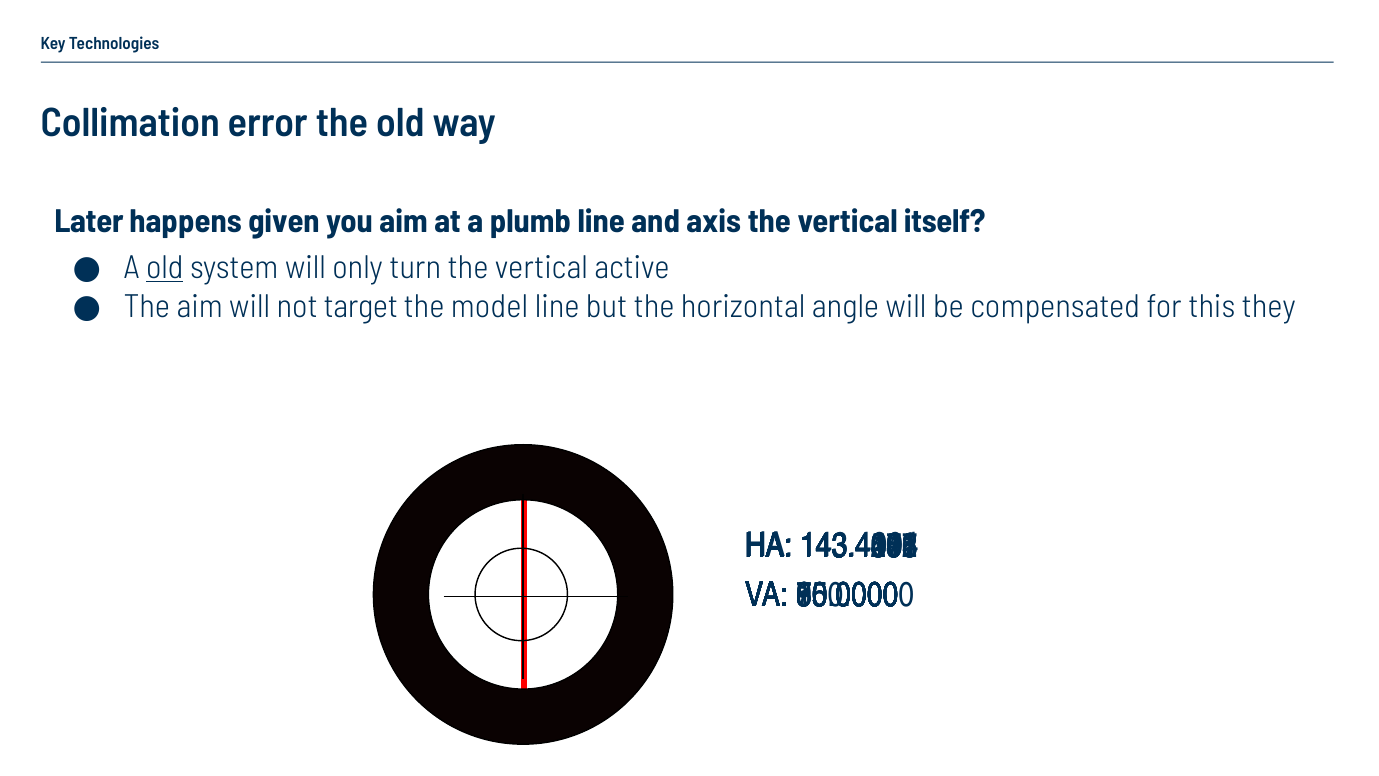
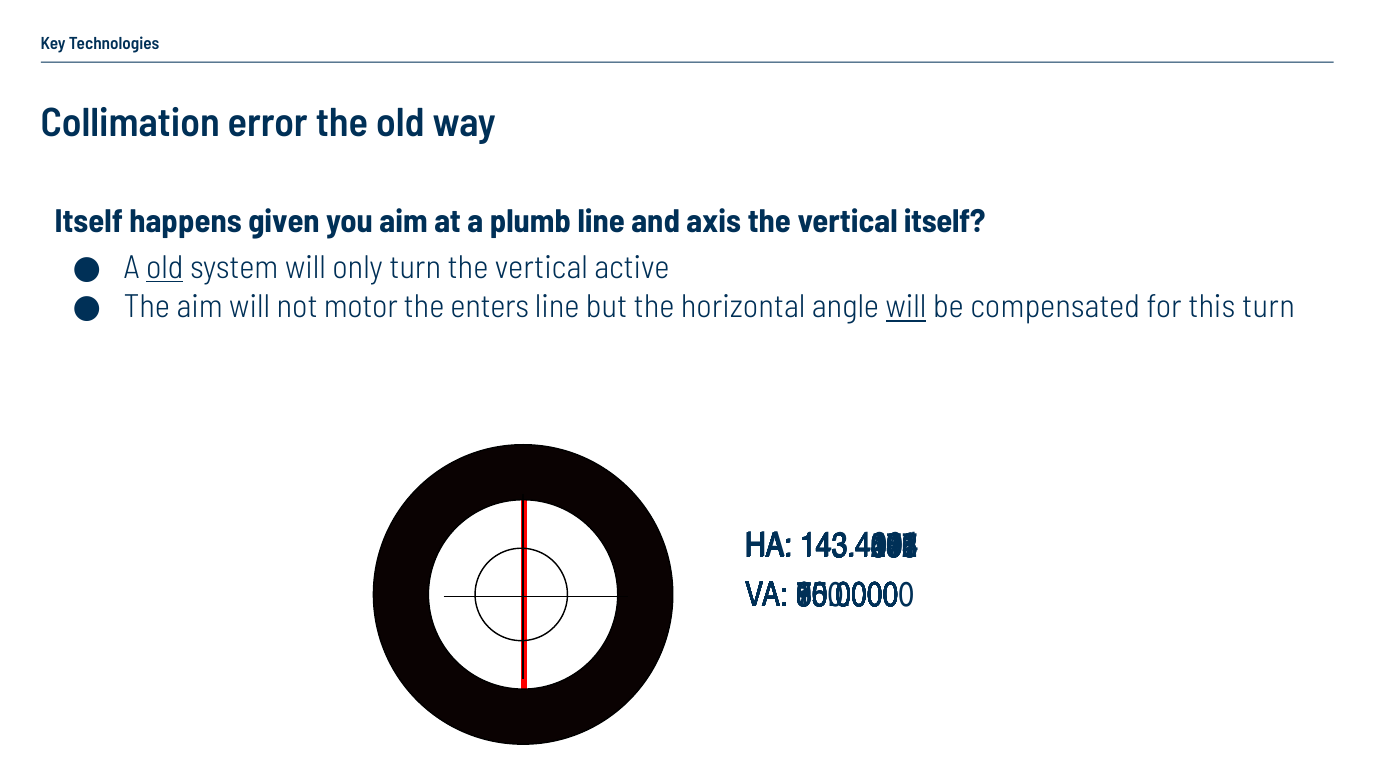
Later at (89, 221): Later -> Itself
target: target -> motor
model: model -> enters
will at (906, 306) underline: none -> present
this they: they -> turn
